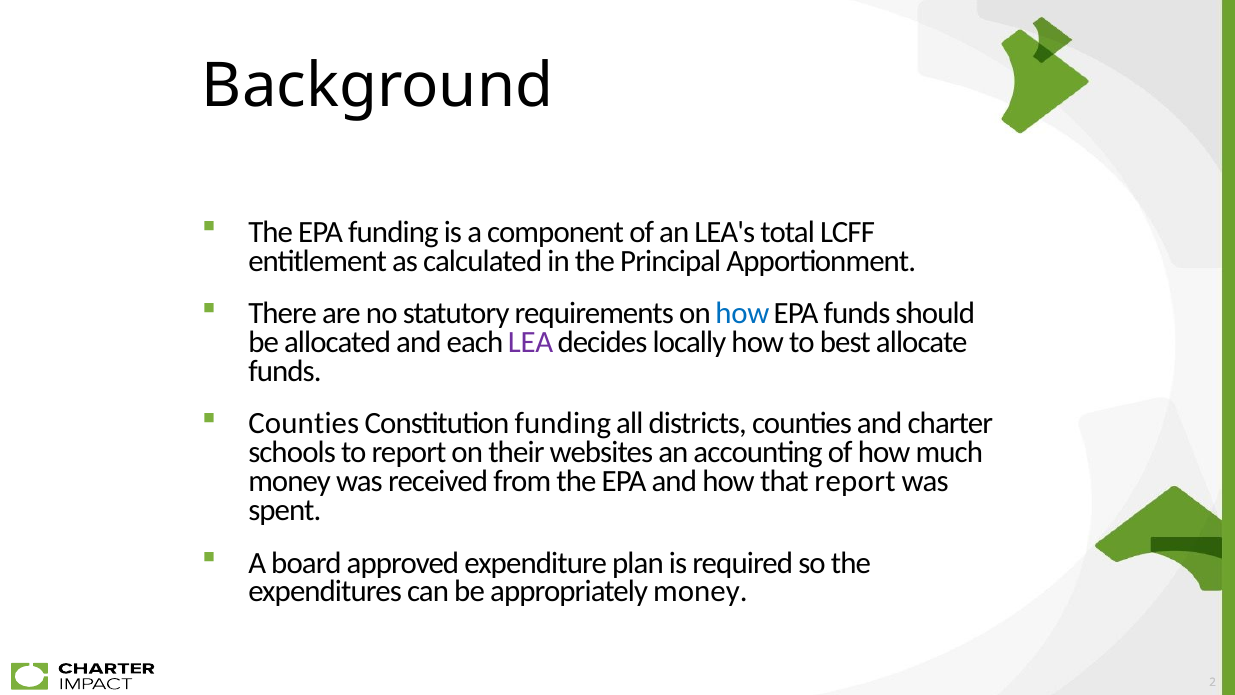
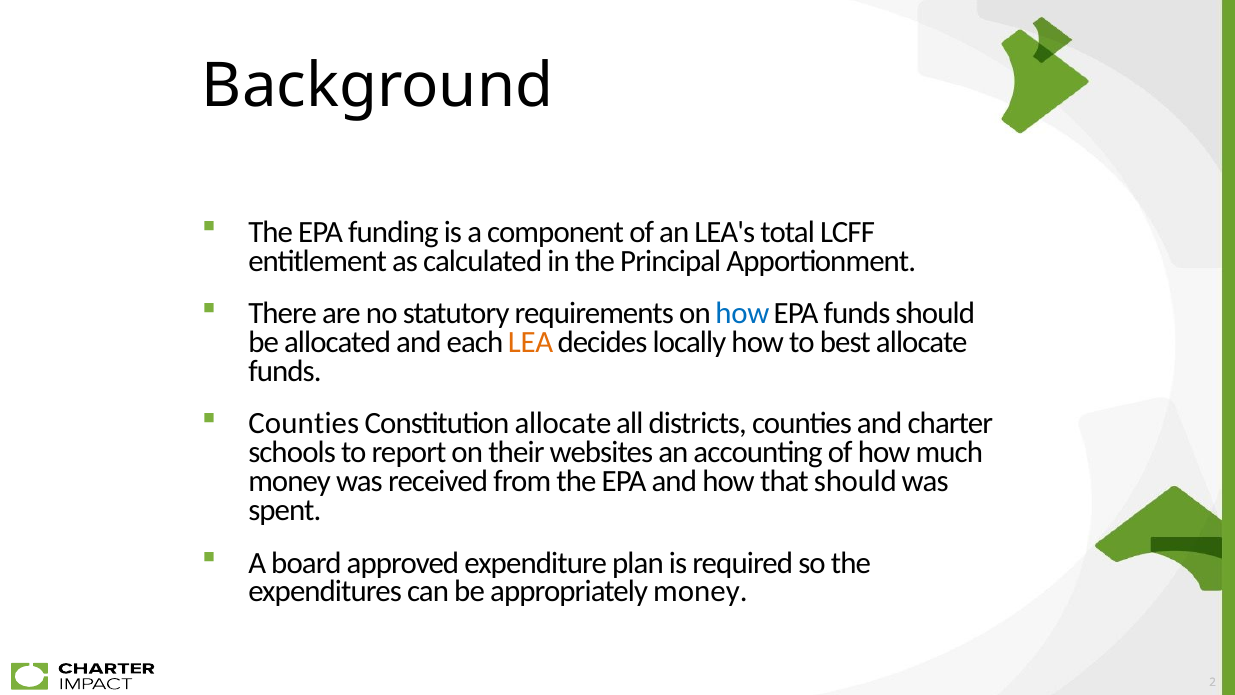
LEA colour: purple -> orange
Constitution funding: funding -> allocate
that report: report -> should
